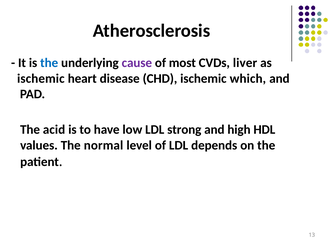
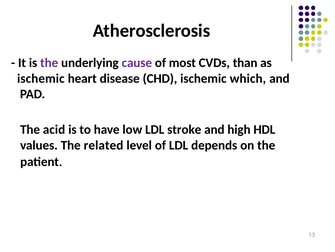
the at (49, 63) colour: blue -> purple
liver: liver -> than
strong: strong -> stroke
normal: normal -> related
